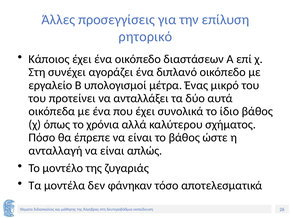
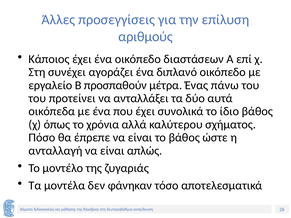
ρητορικό: ρητορικό -> αριθμούς
υπολογισμοί: υπολογισμοί -> προσπαθούν
μικρό: μικρό -> πάνω
